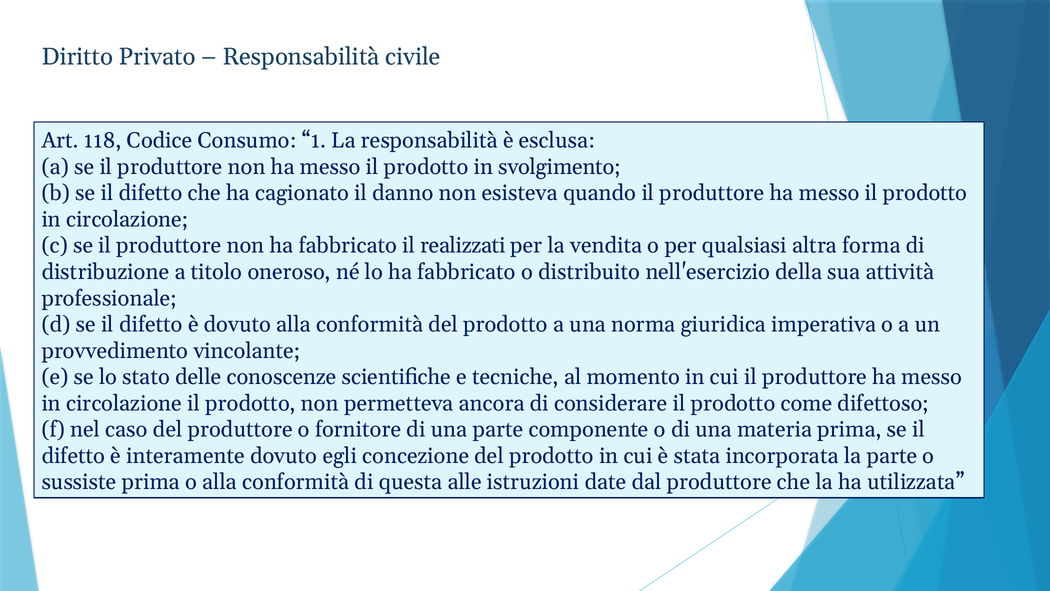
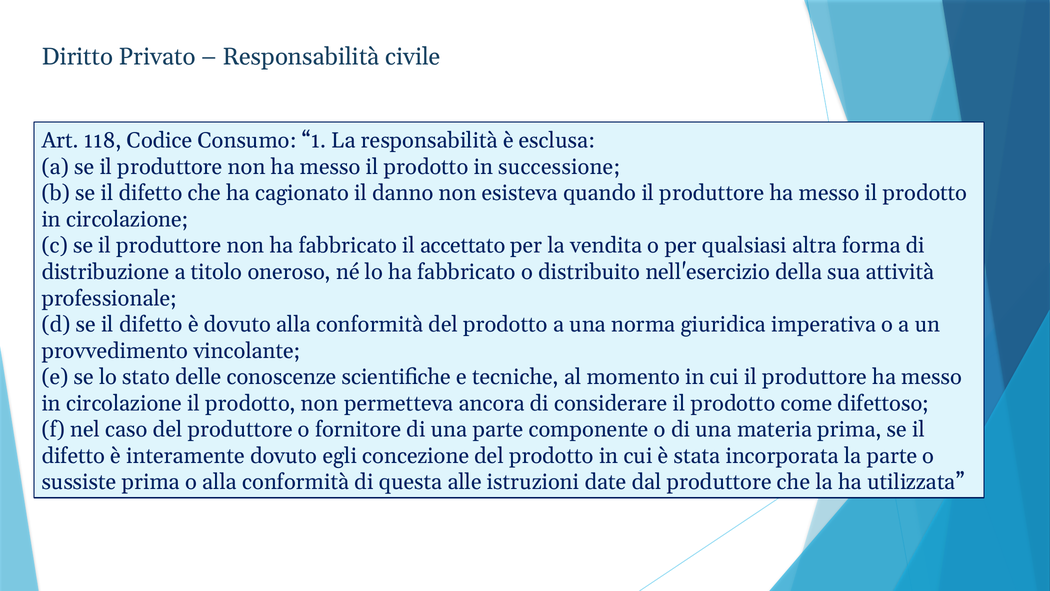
svolgimento: svolgimento -> successione
realizzati: realizzati -> accettato
